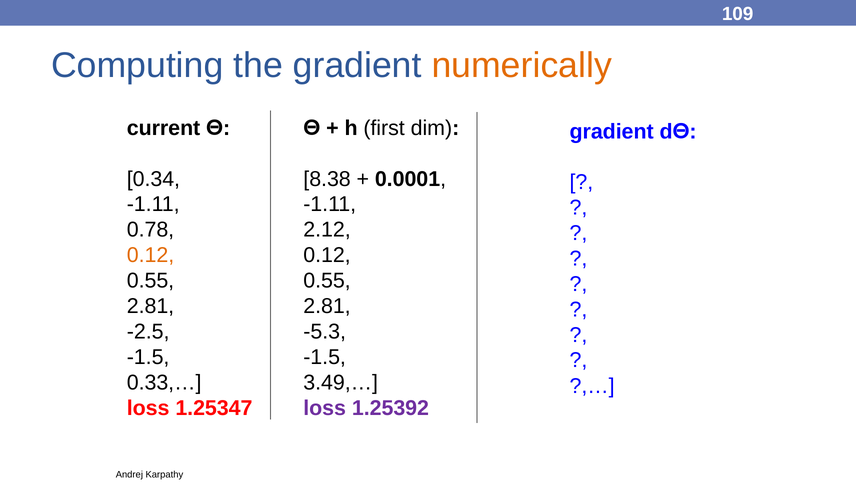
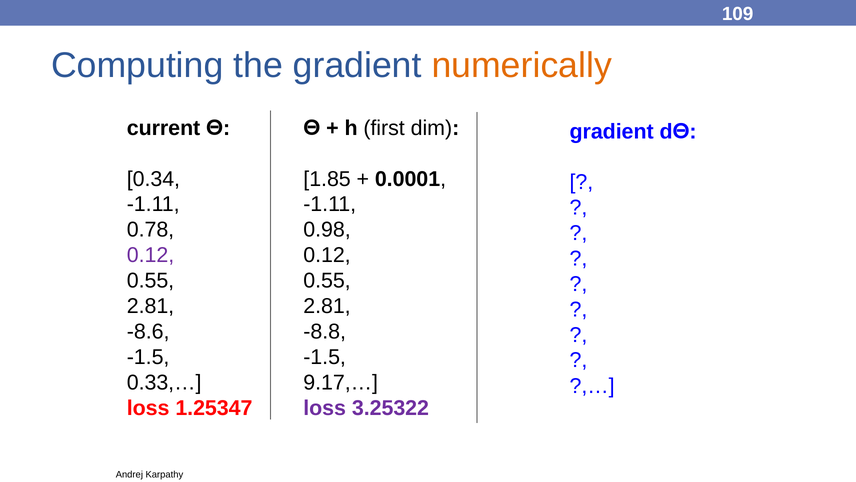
8.38: 8.38 -> 1.85
2.12: 2.12 -> 0.98
0.12 at (151, 255) colour: orange -> purple
-2.5: -2.5 -> -8.6
-5.3: -5.3 -> -8.8
3.49,…: 3.49,… -> 9.17,…
1.25392: 1.25392 -> 3.25322
